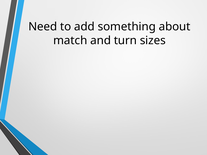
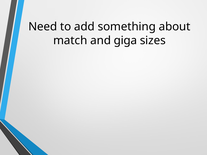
turn: turn -> giga
